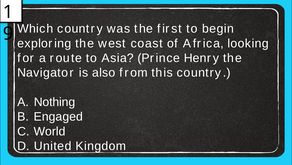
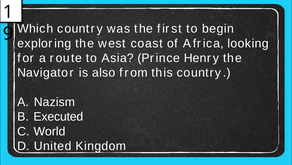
Nothing: Nothing -> Nazism
Engaged: Engaged -> Executed
